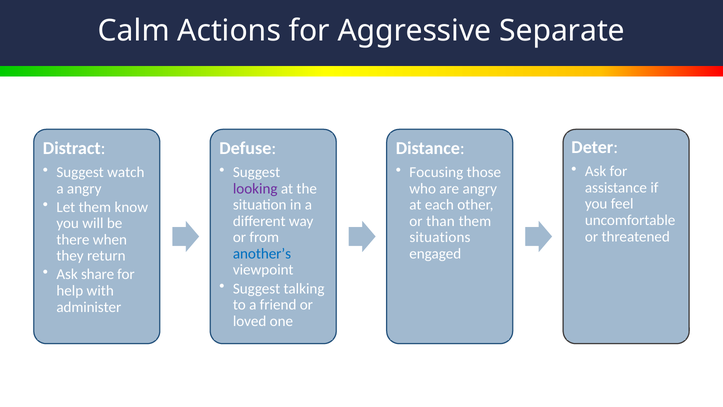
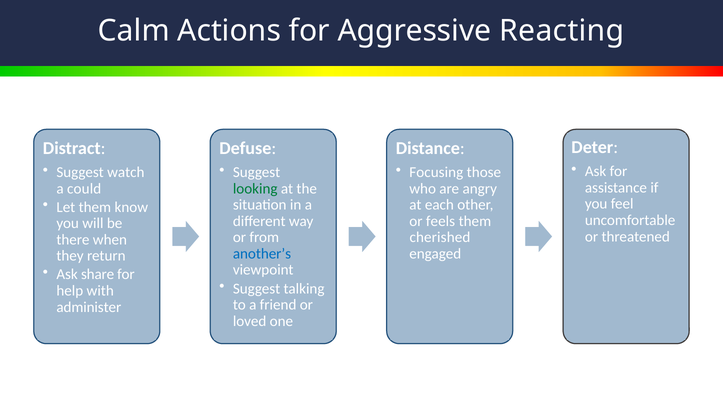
Separate: Separate -> Reacting
a angry: angry -> could
looking colour: purple -> green
than: than -> feels
situations: situations -> cherished
